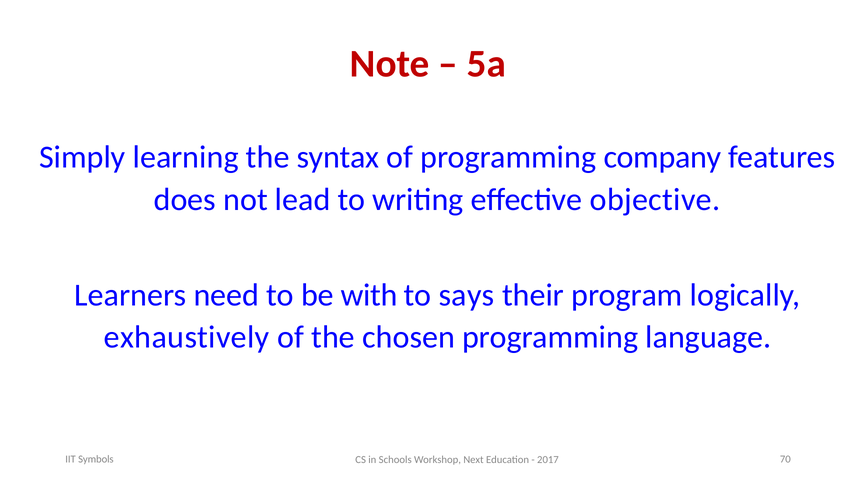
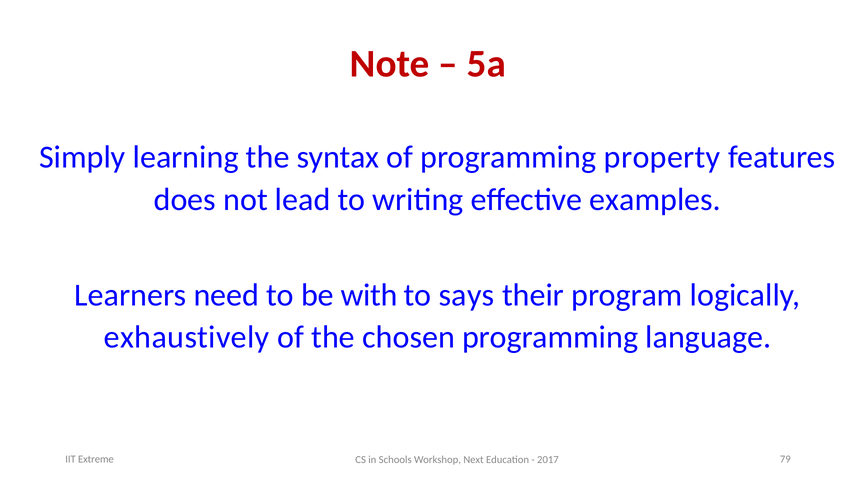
company: company -> property
objective: objective -> examples
Symbols: Symbols -> Extreme
70: 70 -> 79
